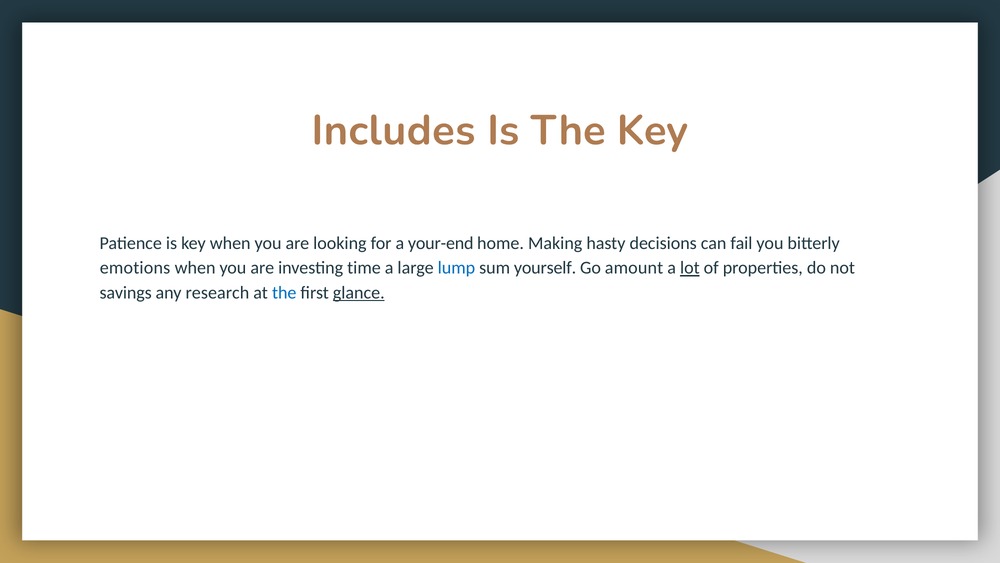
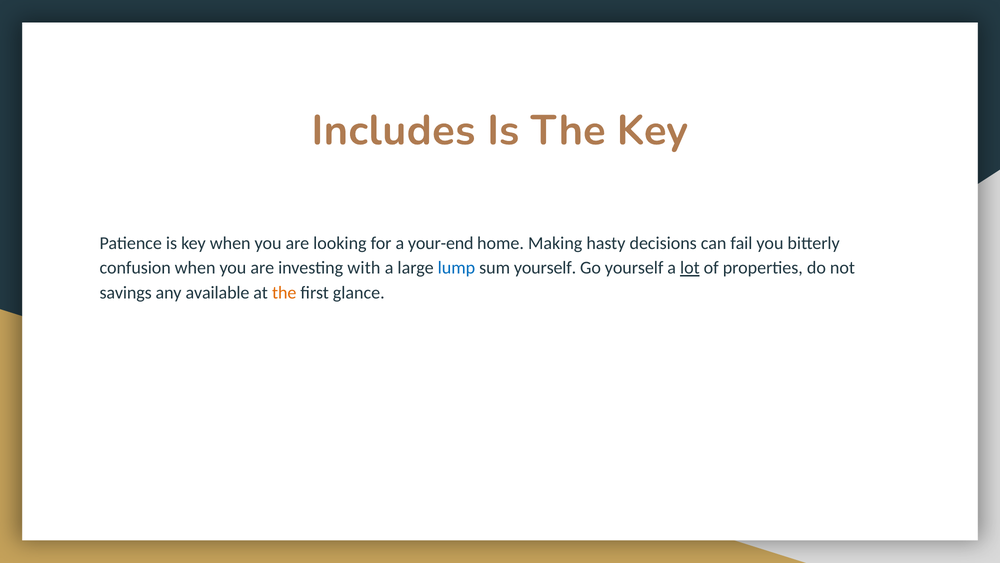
emotions: emotions -> confusion
time: time -> with
Go amount: amount -> yourself
research: research -> available
the at (284, 293) colour: blue -> orange
glance underline: present -> none
